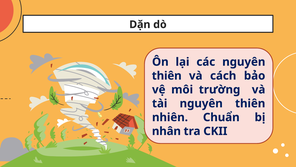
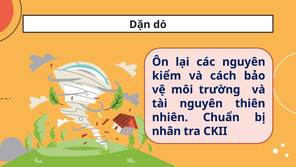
thiên at (167, 76): thiên -> kiểm
